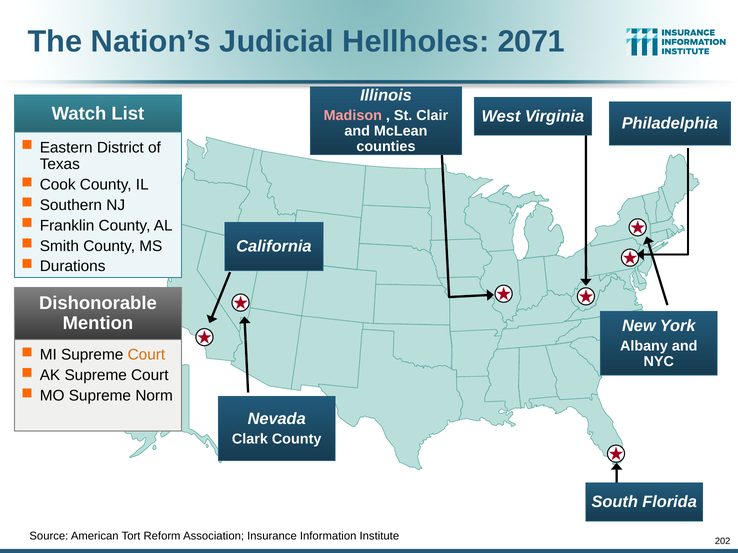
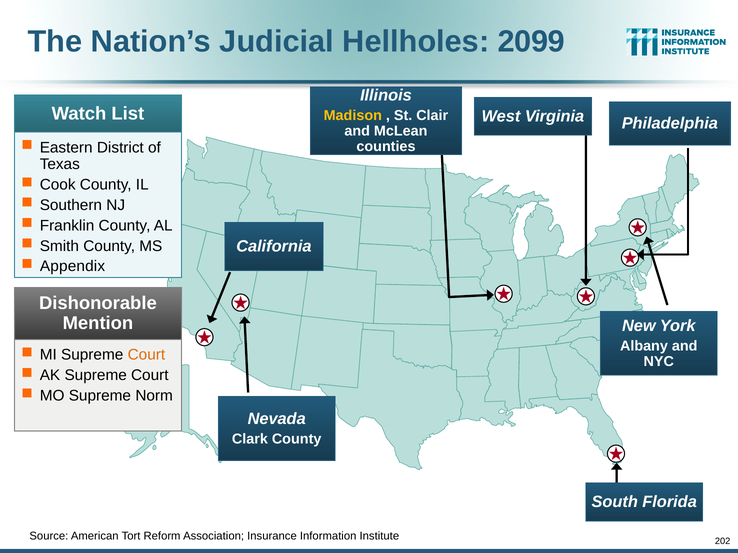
2071: 2071 -> 2099
Madison colour: pink -> yellow
Durations: Durations -> Appendix
